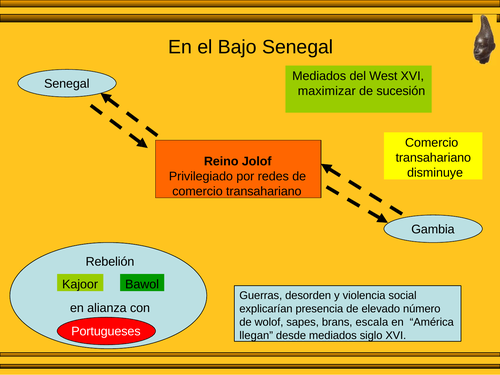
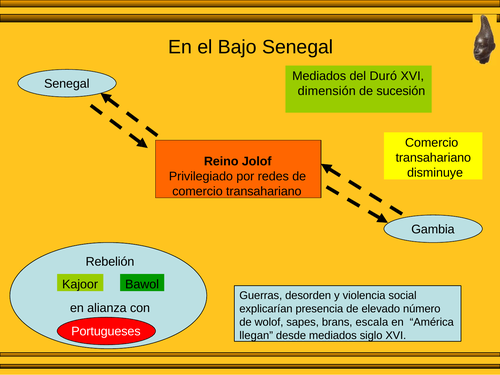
West: West -> Duró
maximizar: maximizar -> dimensión
